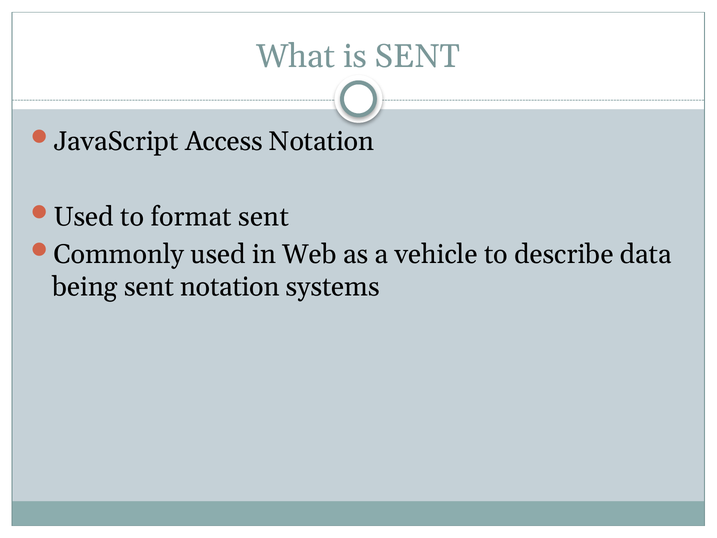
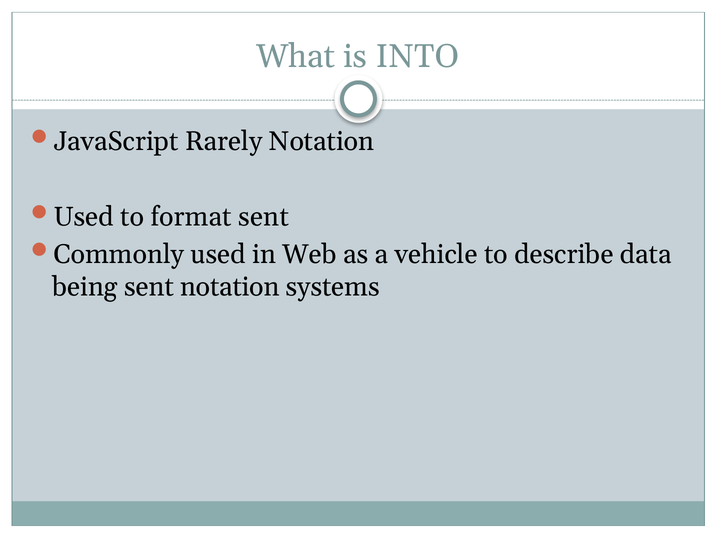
is SENT: SENT -> INTO
Access: Access -> Rarely
